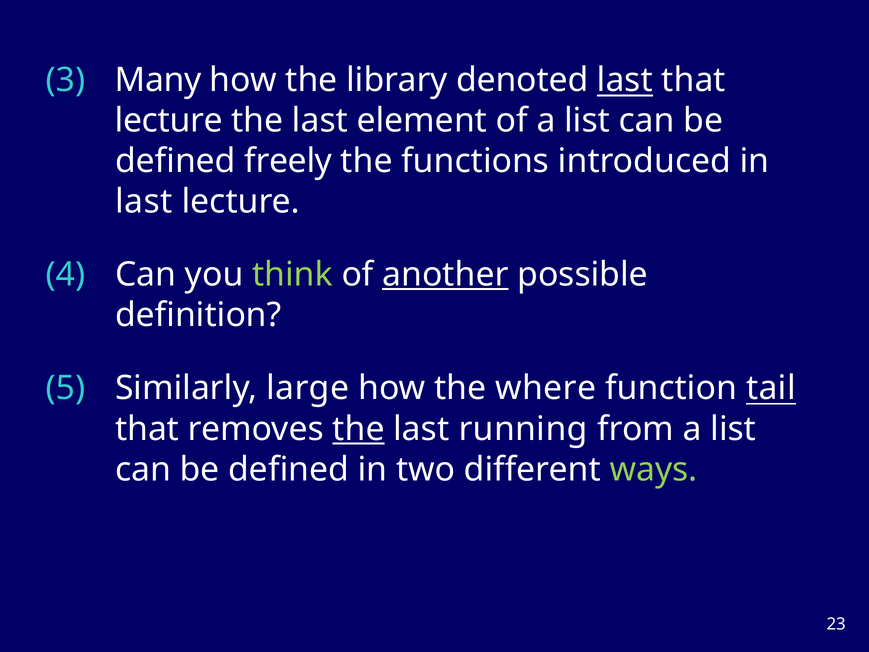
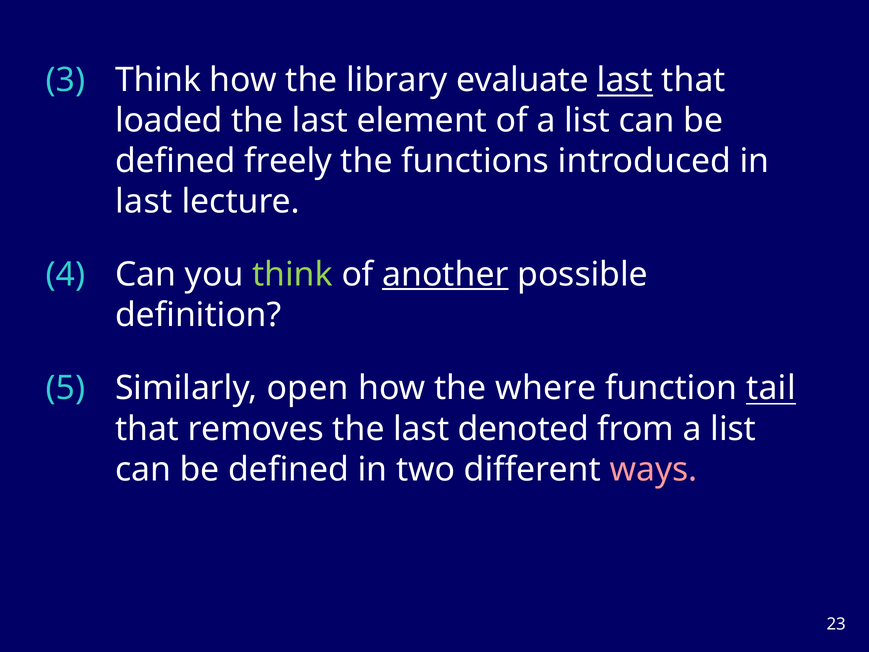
Many at (158, 80): Many -> Think
denoted: denoted -> evaluate
lecture at (169, 121): lecture -> loaded
large: large -> open
the at (359, 429) underline: present -> none
running: running -> denoted
ways colour: light green -> pink
